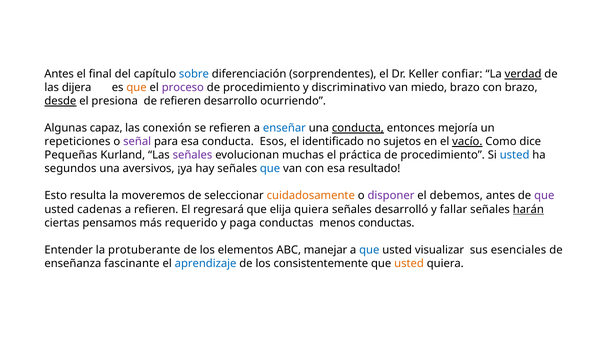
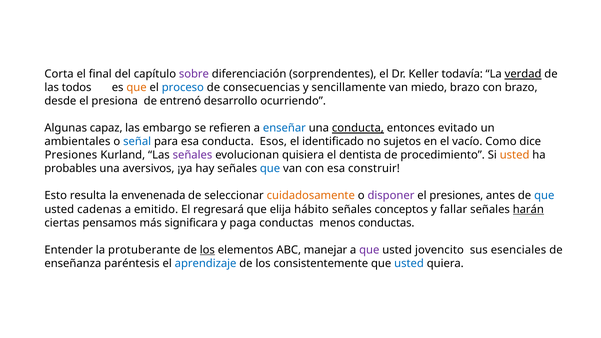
Antes at (59, 74): Antes -> Corta
sobre colour: blue -> purple
confiar: confiar -> todavía
dijera: dijera -> todos
proceso colour: purple -> blue
procedimiento at (262, 88): procedimiento -> consecuencias
discriminativo: discriminativo -> sencillamente
desde underline: present -> none
de refieren: refieren -> entrenó
conexión: conexión -> embargo
mejoría: mejoría -> evitado
repeticiones: repeticiones -> ambientales
señal colour: purple -> blue
vacío underline: present -> none
Pequeñas at (71, 155): Pequeñas -> Presiones
muchas: muchas -> quisiera
práctica: práctica -> dentista
usted at (515, 155) colour: blue -> orange
segundos: segundos -> probables
resultado: resultado -> construir
moveremos: moveremos -> envenenada
el debemos: debemos -> presiones
que at (544, 196) colour: purple -> blue
a refieren: refieren -> emitido
elija quiera: quiera -> hábito
desarrolló: desarrolló -> conceptos
requerido: requerido -> significara
los at (207, 250) underline: none -> present
que at (369, 250) colour: blue -> purple
visualizar: visualizar -> jovencito
fascinante: fascinante -> paréntesis
usted at (409, 263) colour: orange -> blue
